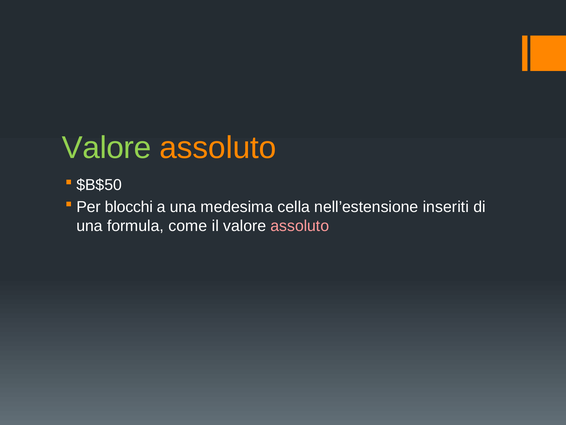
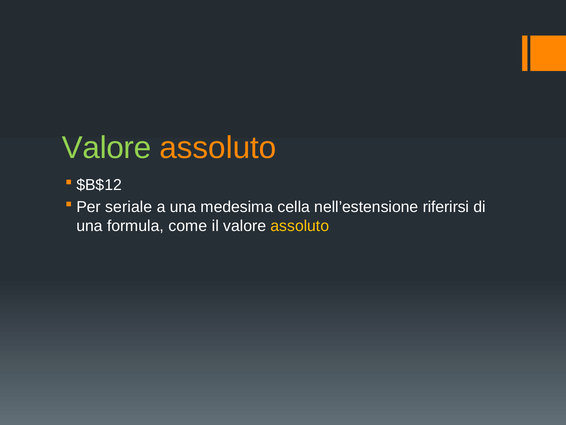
$B$50: $B$50 -> $B$12
blocchi: blocchi -> seriale
inseriti: inseriti -> riferirsi
assoluto at (300, 226) colour: pink -> yellow
